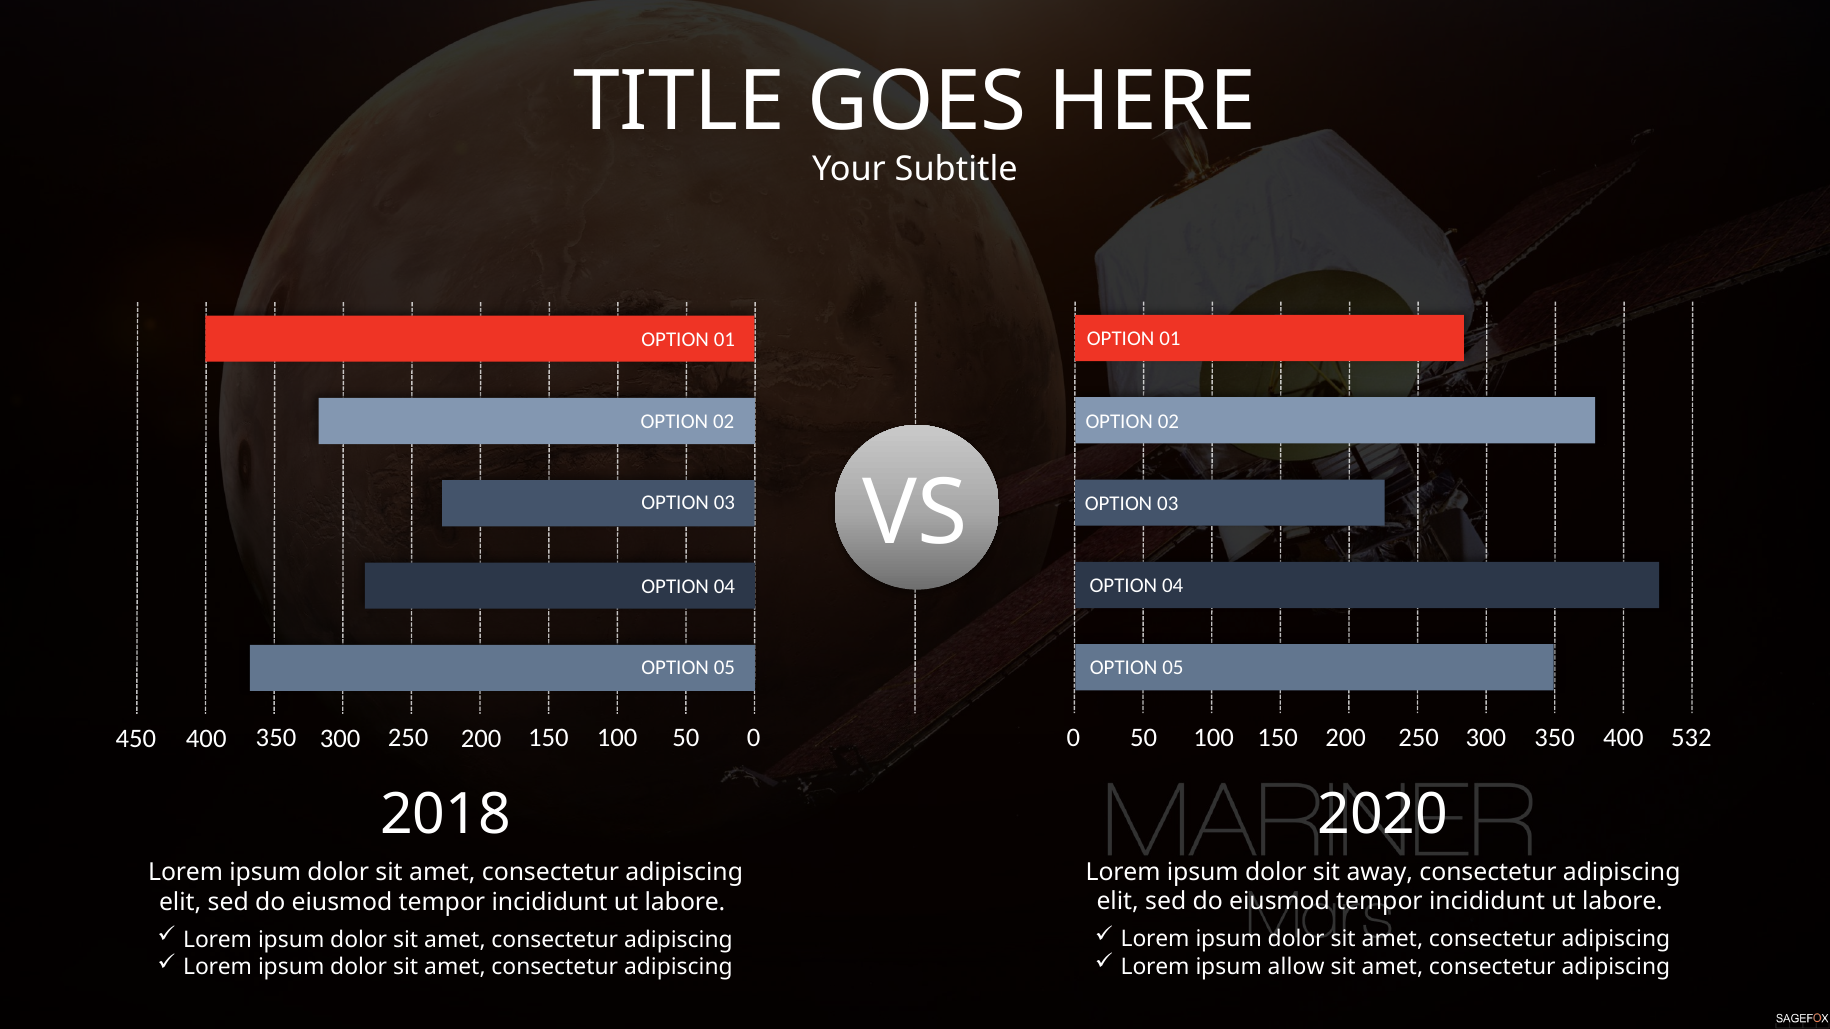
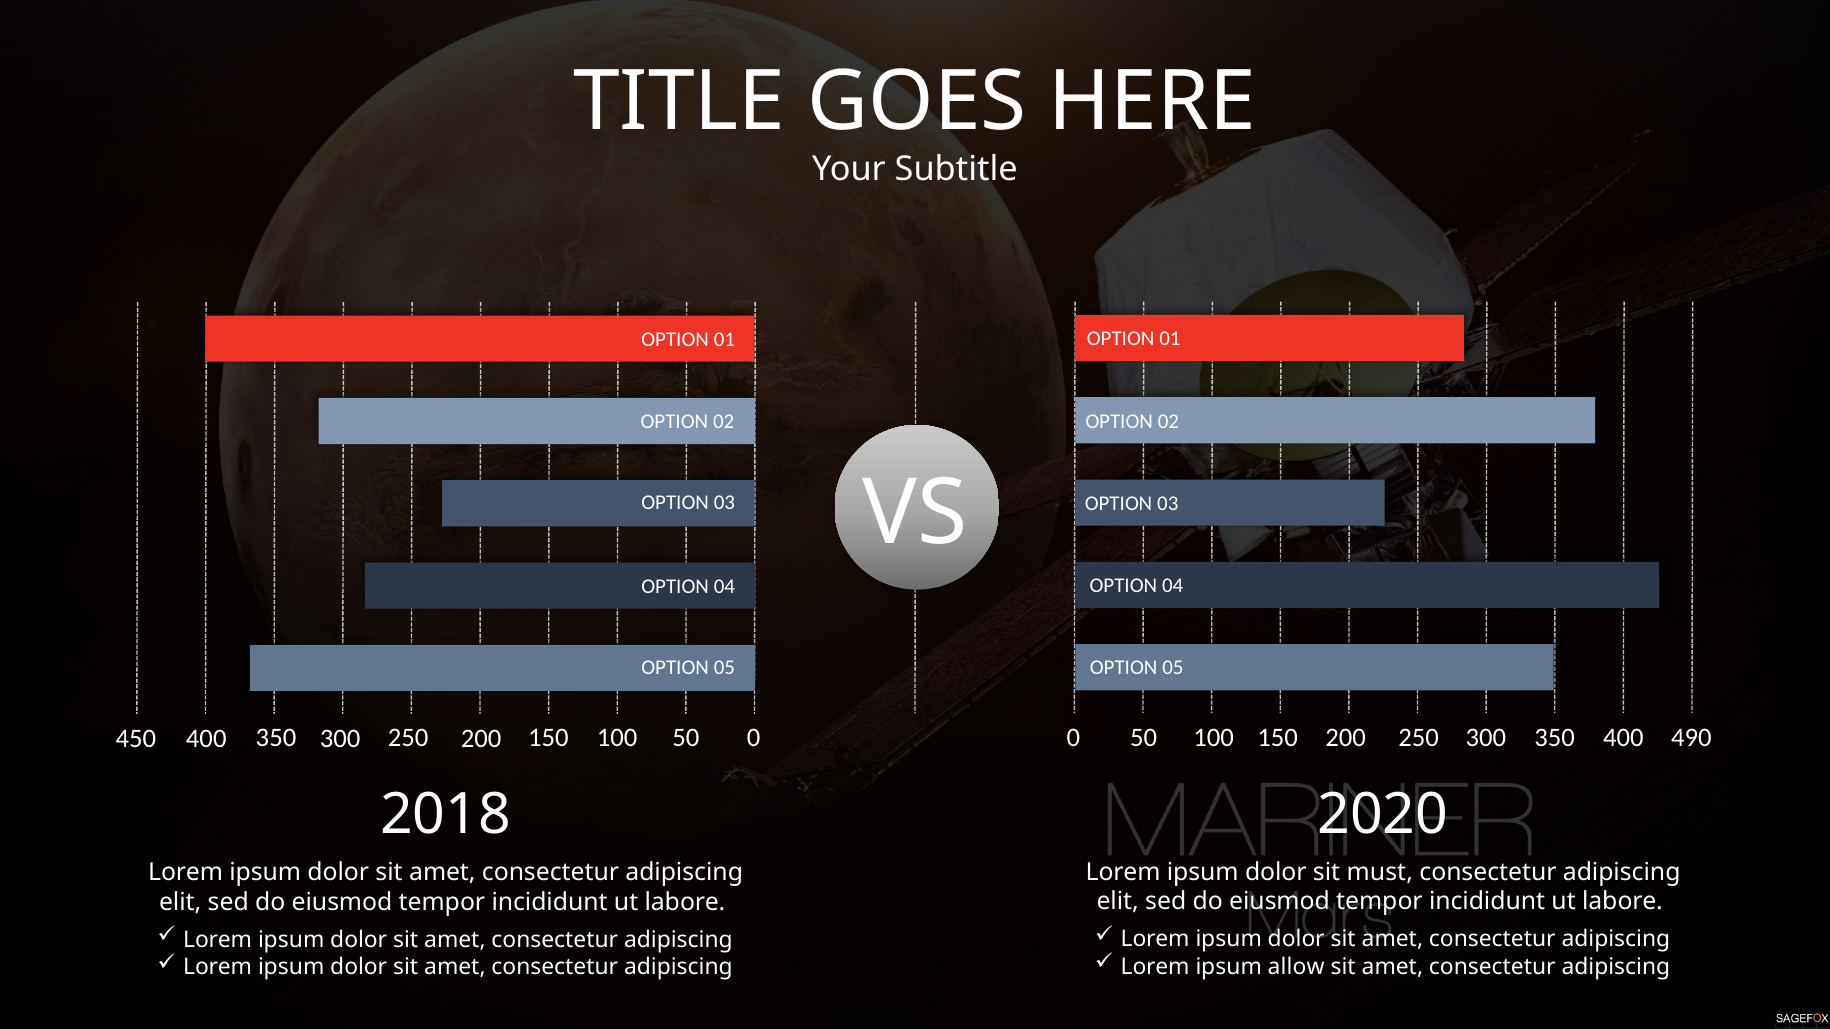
532: 532 -> 490
away: away -> must
